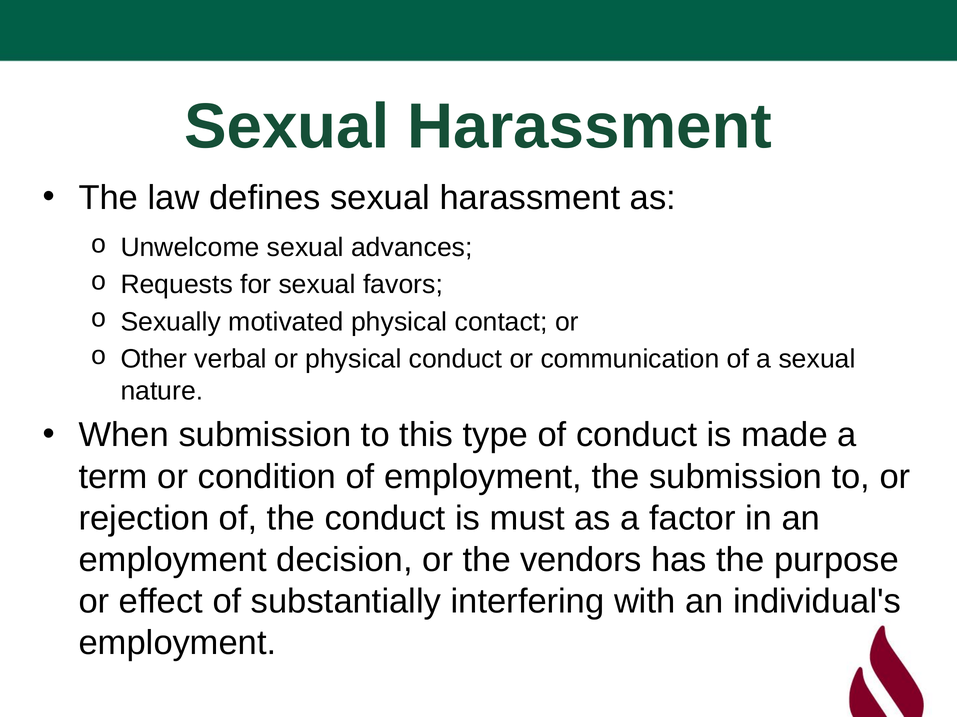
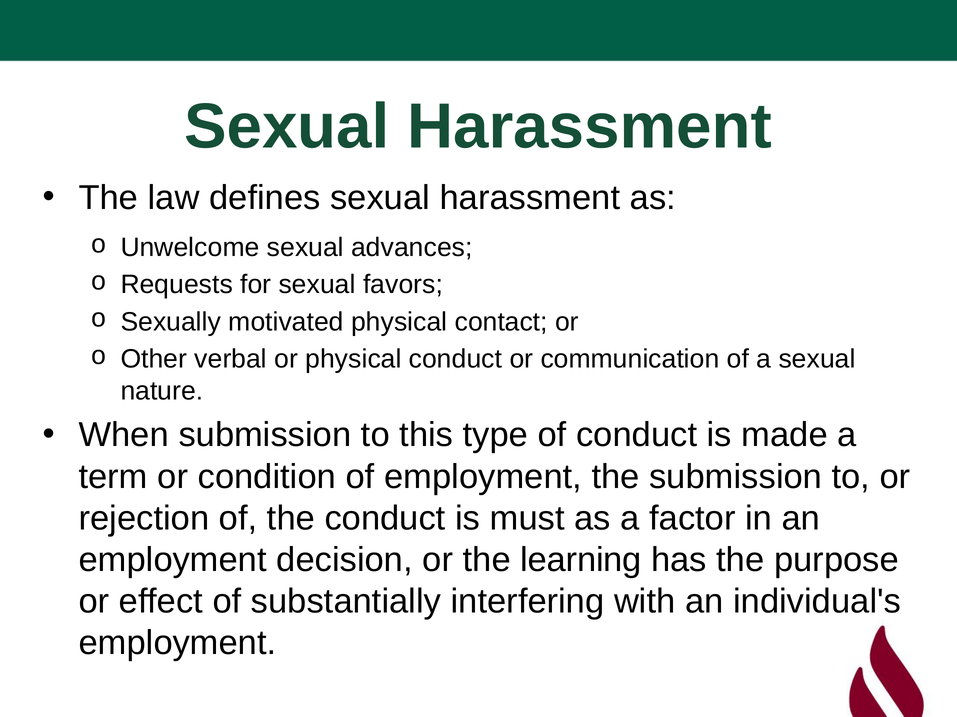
vendors: vendors -> learning
